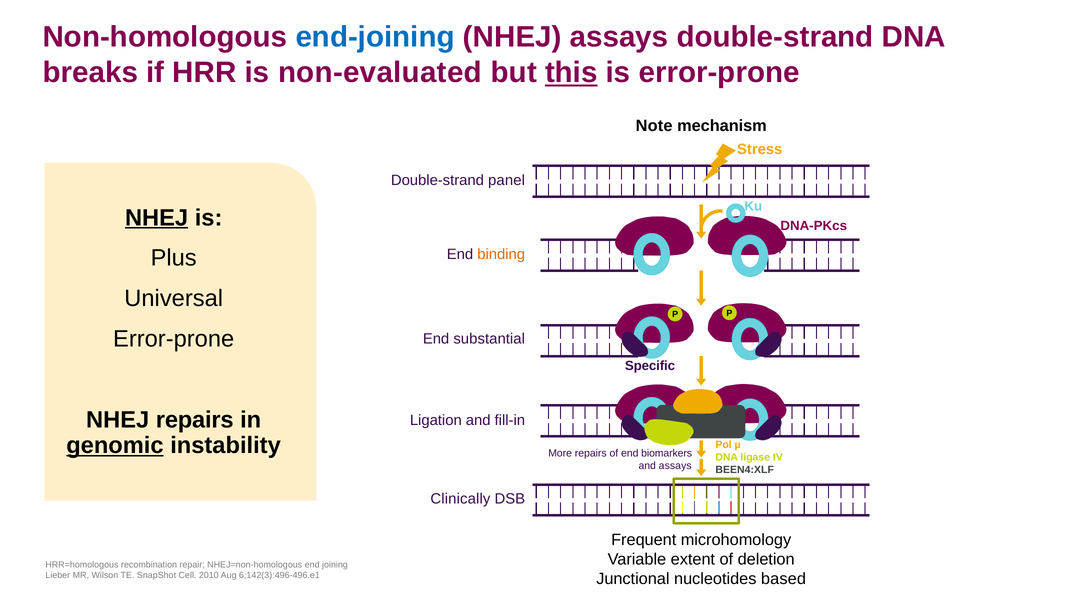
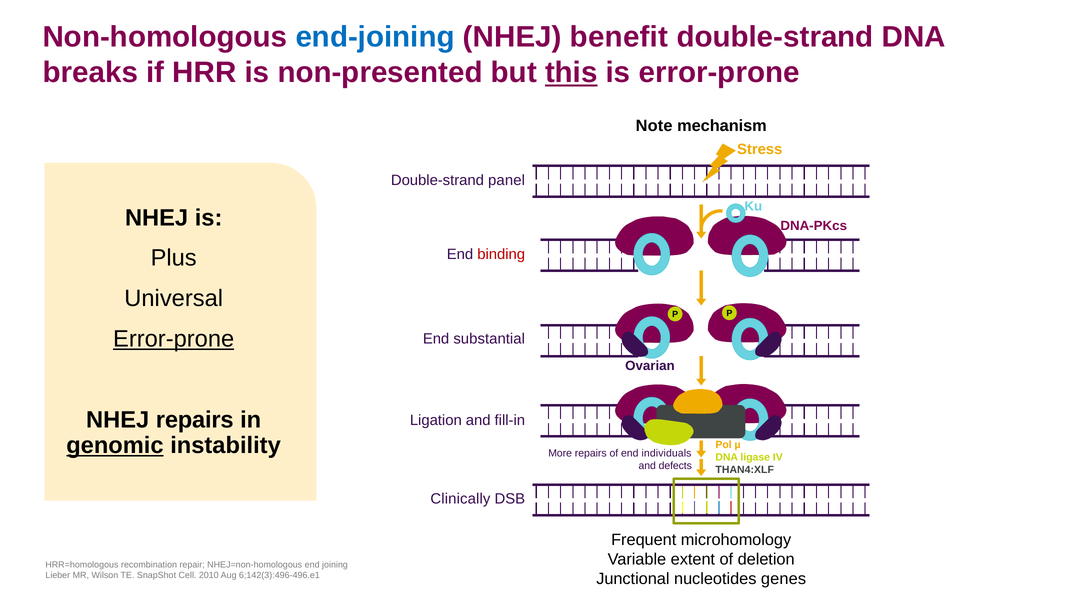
NHEJ assays: assays -> benefit
non-evaluated: non-evaluated -> non-presented
NHEJ at (157, 218) underline: present -> none
binding colour: orange -> red
Error-prone at (174, 339) underline: none -> present
Specific: Specific -> Ovarian
biomarkers: biomarkers -> individuals
and assays: assays -> defects
BEEN4:XLF: BEEN4:XLF -> THAN4:XLF
based: based -> genes
